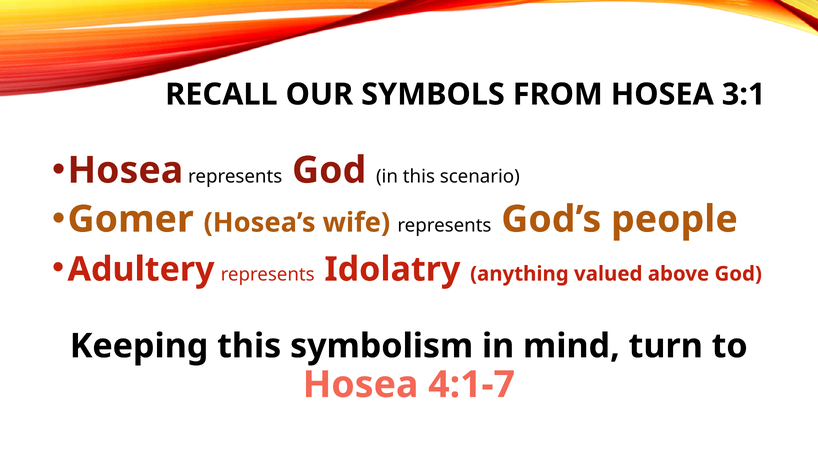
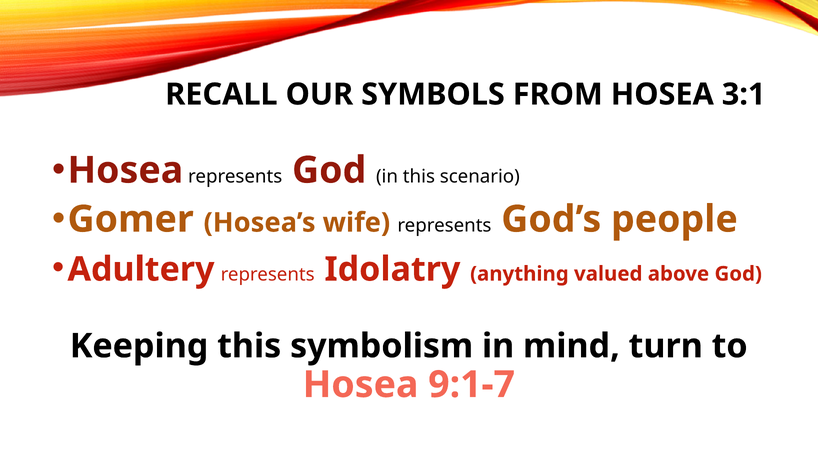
4:1-7: 4:1-7 -> 9:1-7
